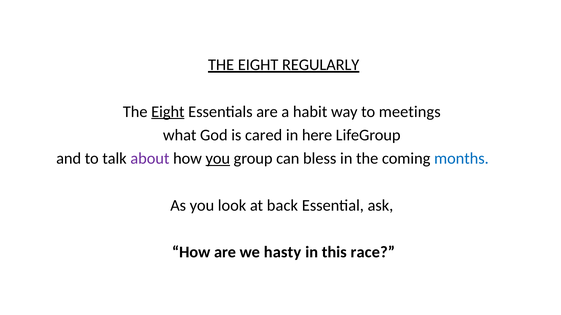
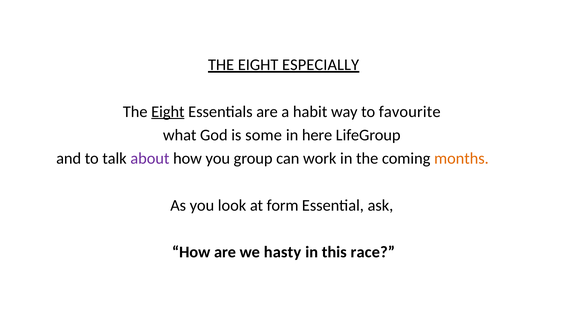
REGULARLY: REGULARLY -> ESPECIALLY
meetings: meetings -> favourite
cared: cared -> some
you at (218, 159) underline: present -> none
bless: bless -> work
months colour: blue -> orange
back: back -> form
